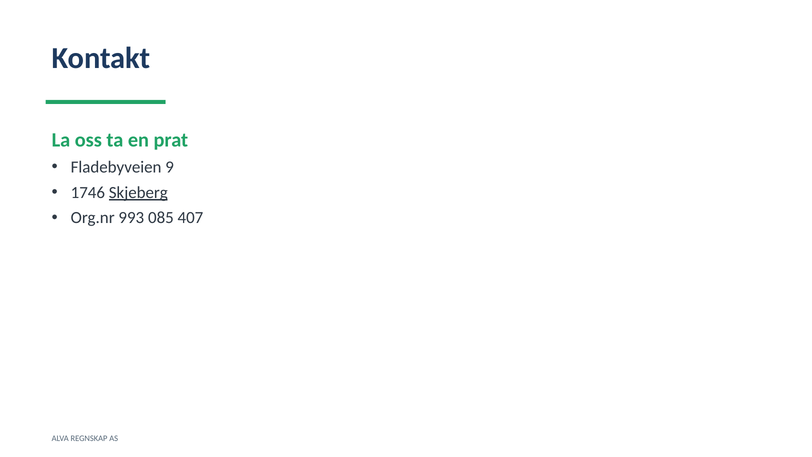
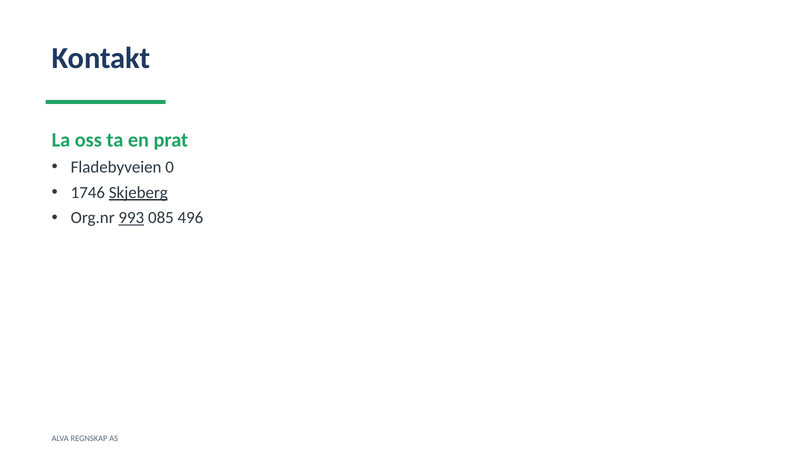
9: 9 -> 0
993 underline: none -> present
407: 407 -> 496
